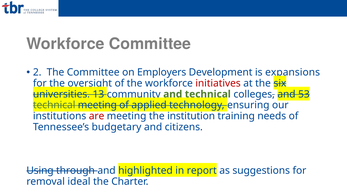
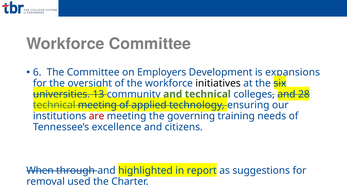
2: 2 -> 6
initiatives colour: red -> black
53: 53 -> 28
institution: institution -> governing
budgetary: budgetary -> excellence
Using: Using -> When
ideal: ideal -> used
